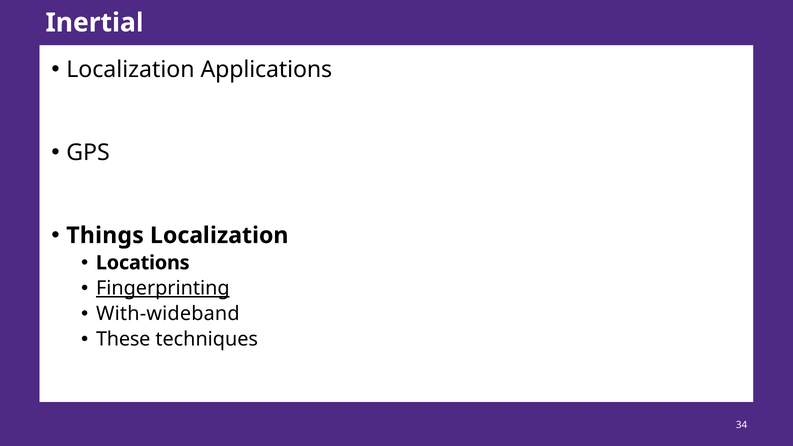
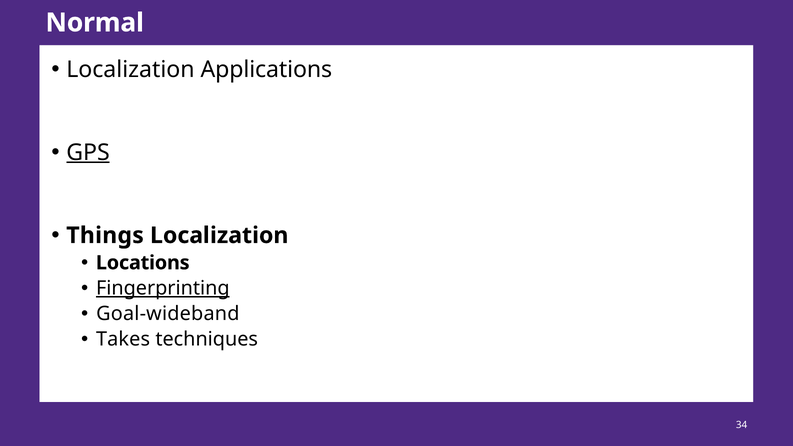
Inertial: Inertial -> Normal
GPS underline: none -> present
With-wideband: With-wideband -> Goal-wideband
These: These -> Takes
